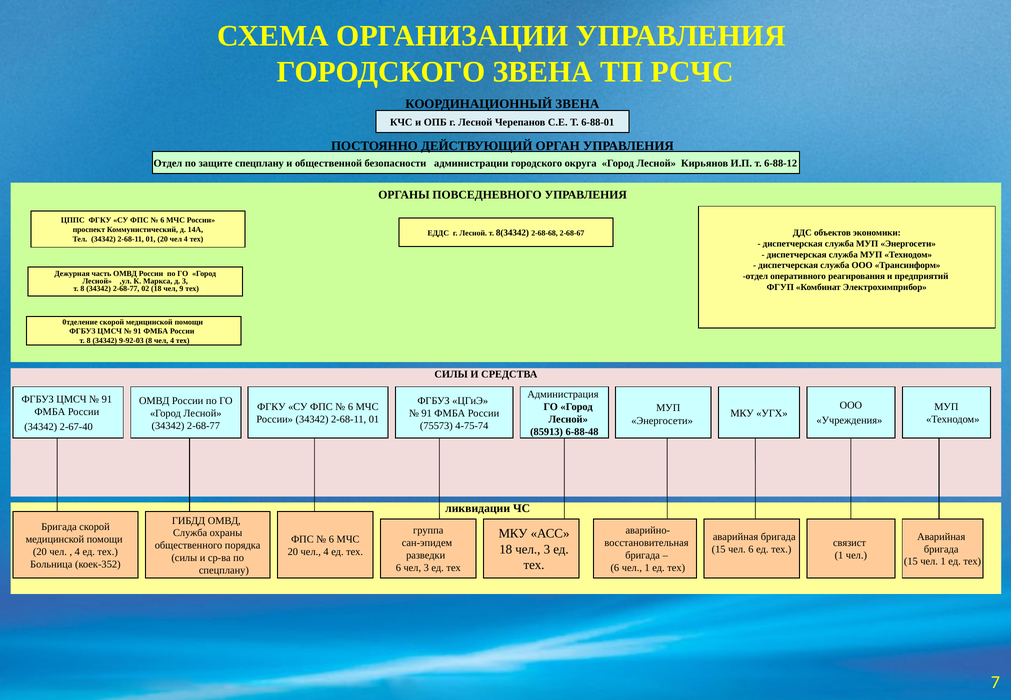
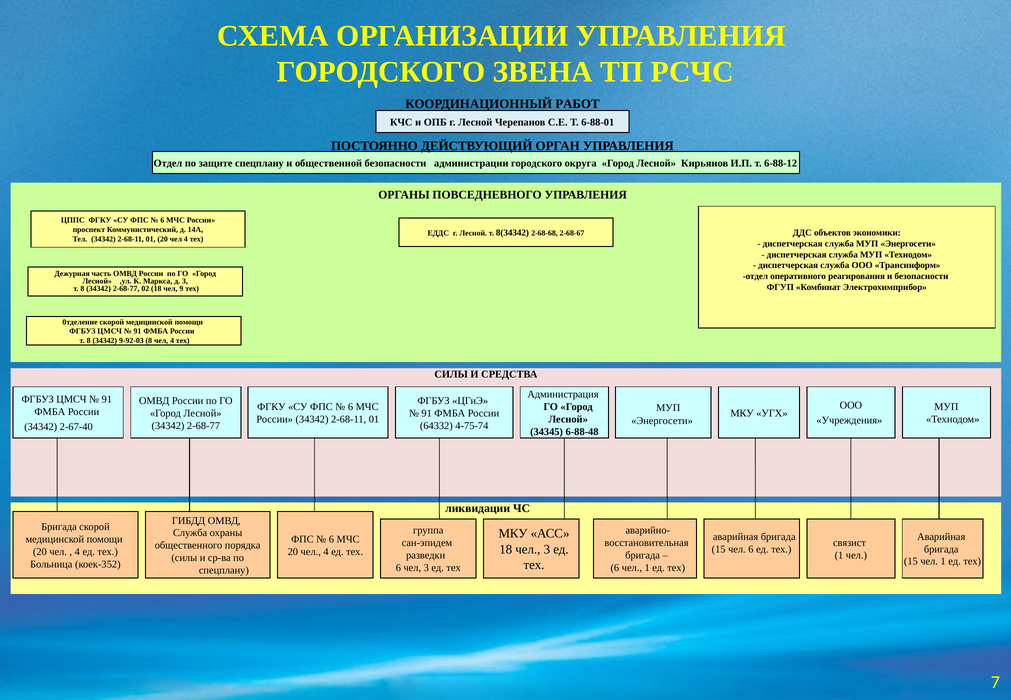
КООРДИНАЦИОННЫЙ ЗВЕНА: ЗВЕНА -> РАБОТ
и предприятий: предприятий -> безопасности
75573: 75573 -> 64332
85913: 85913 -> 34345
